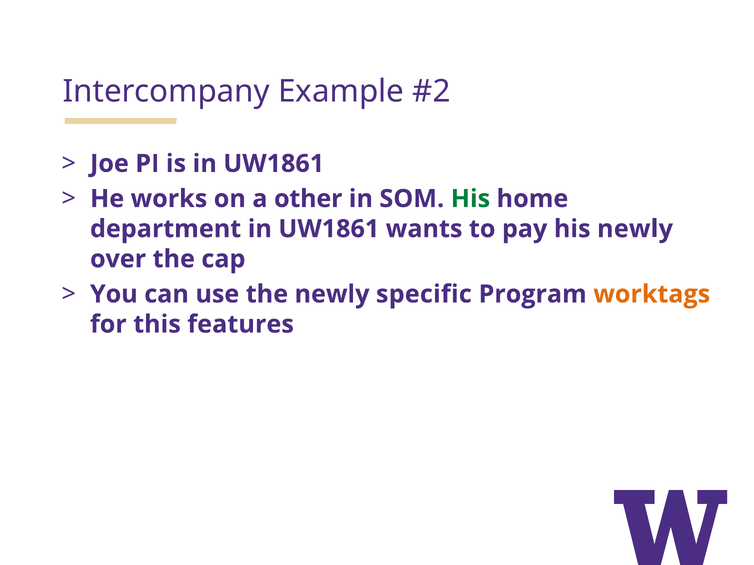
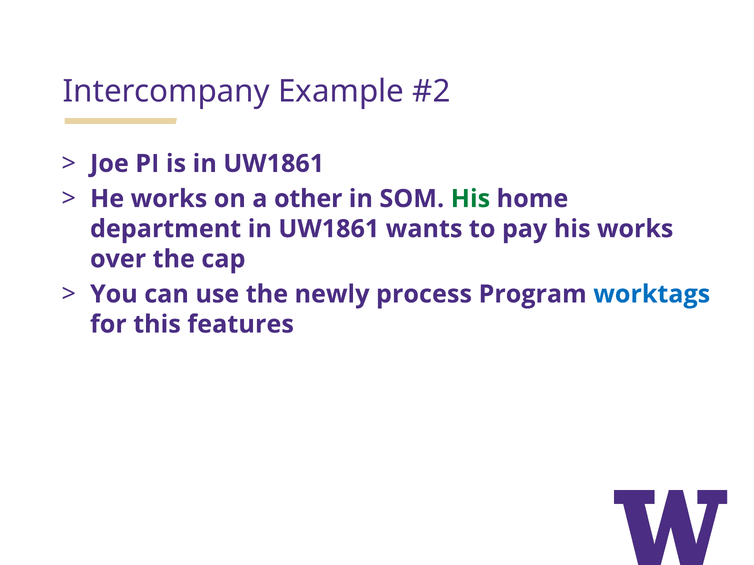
his newly: newly -> works
specific: specific -> process
worktags colour: orange -> blue
